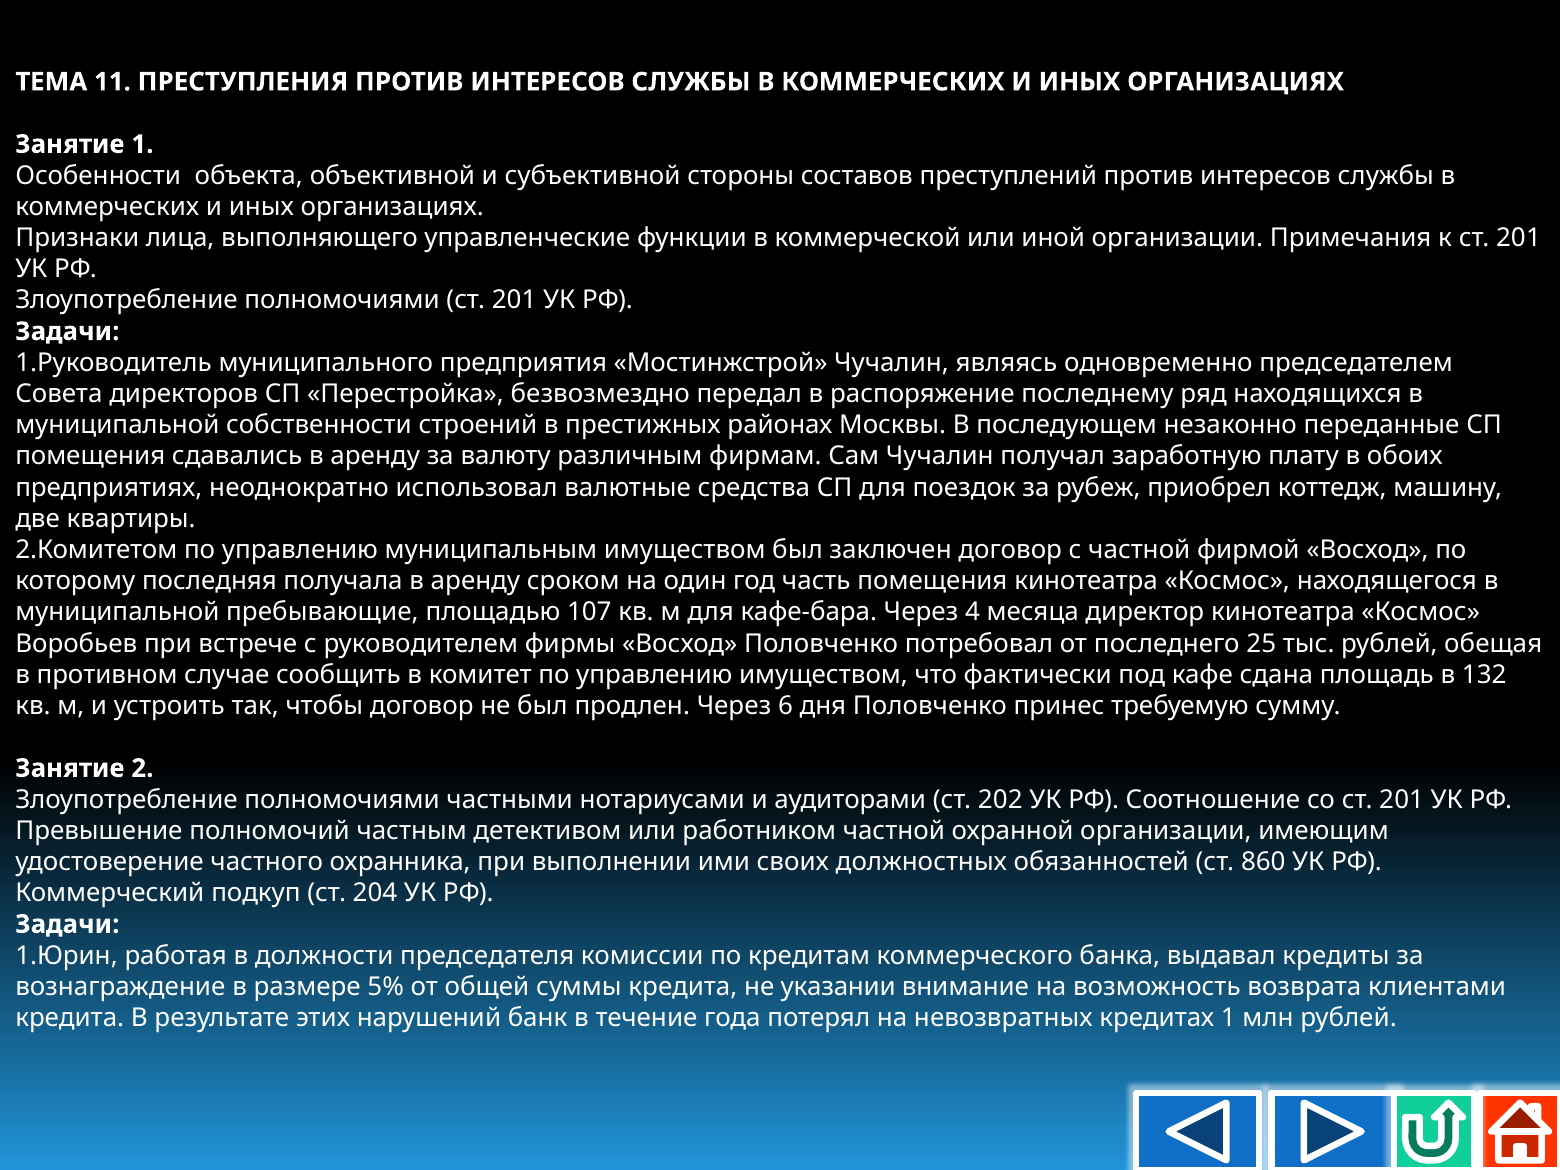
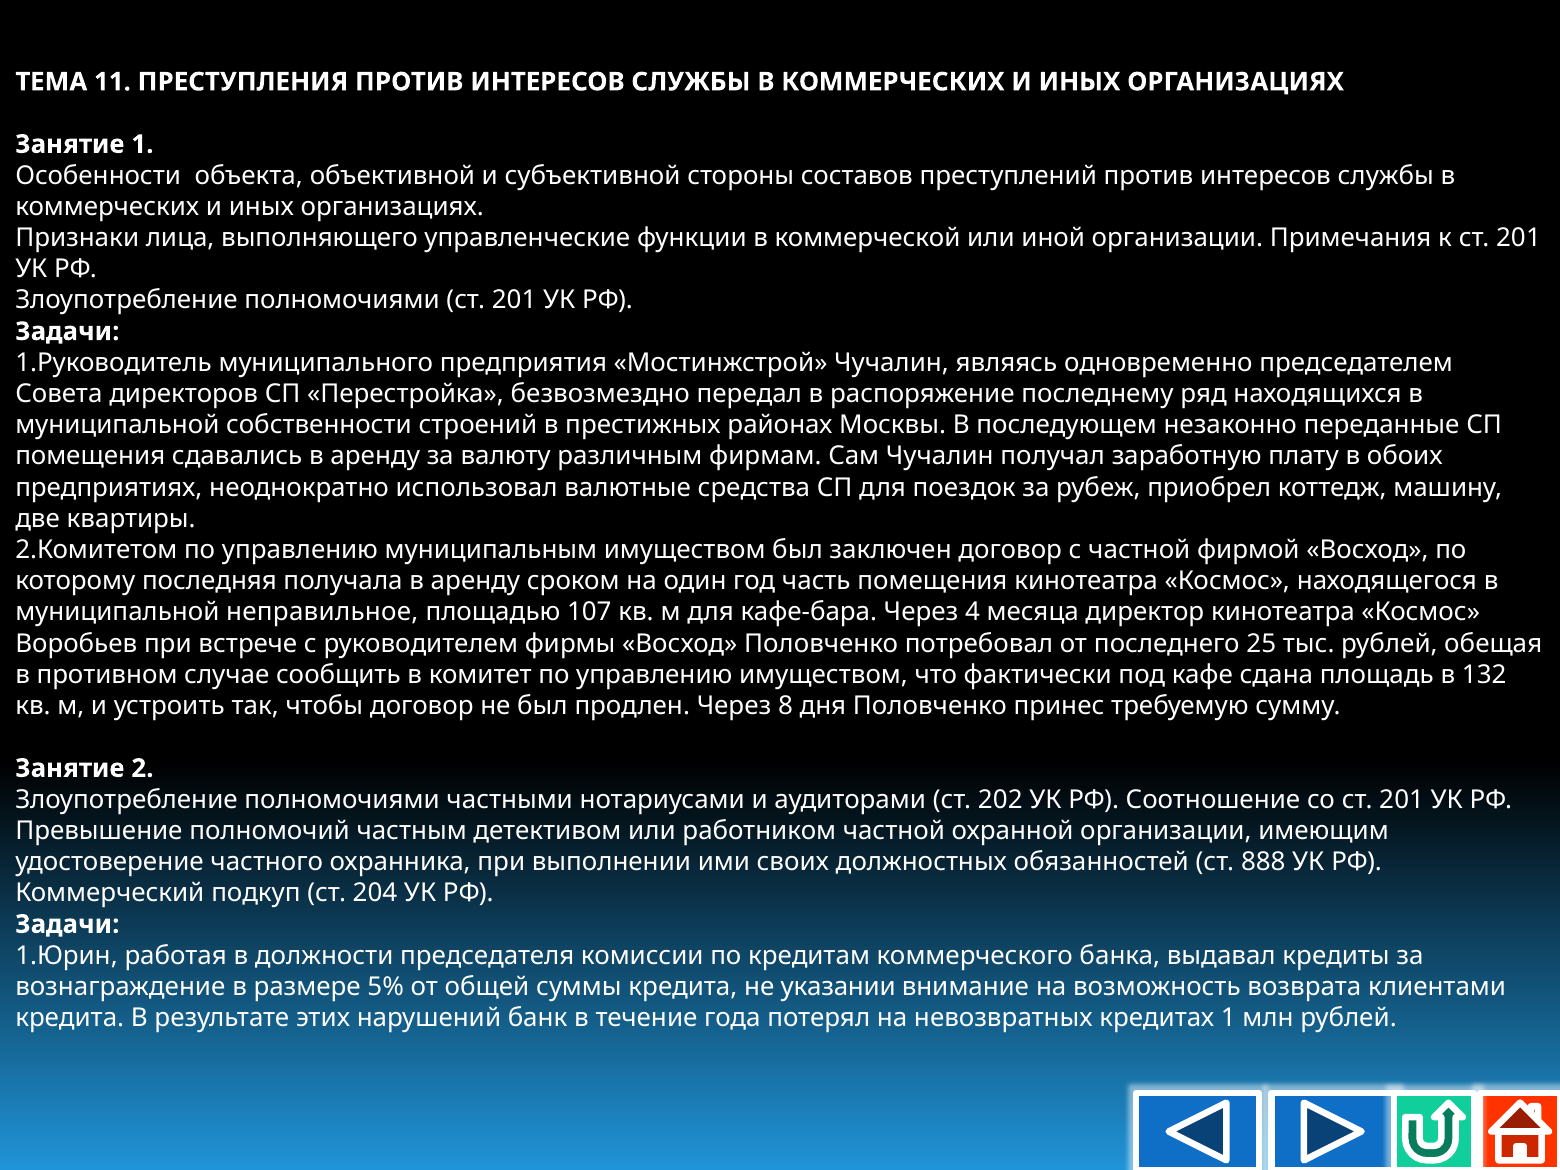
пребывающие: пребывающие -> неправильное
6: 6 -> 8
860: 860 -> 888
